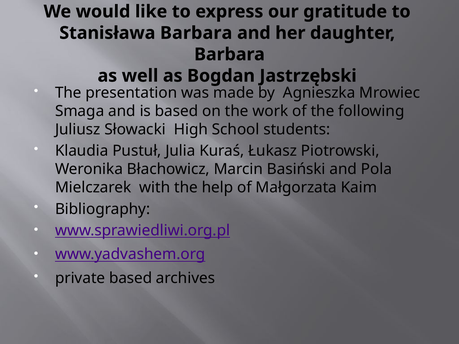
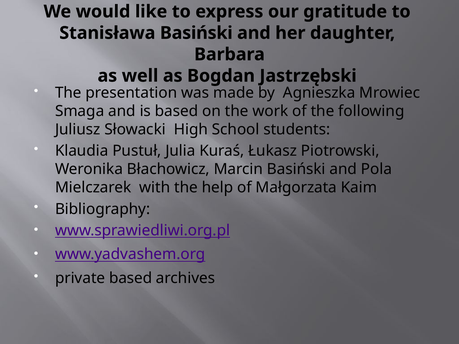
Stanisława Barbara: Barbara -> Basiński
